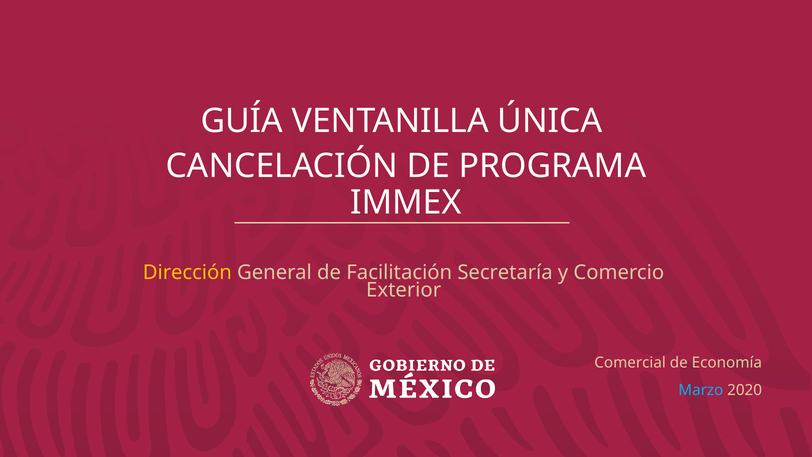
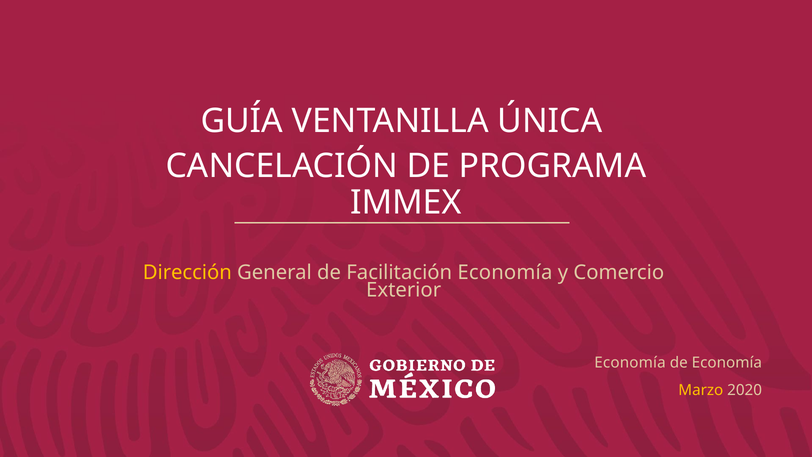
Facilitación Secretaría: Secretaría -> Economía
Comercial at (630, 363): Comercial -> Economía
Marzo colour: light blue -> yellow
